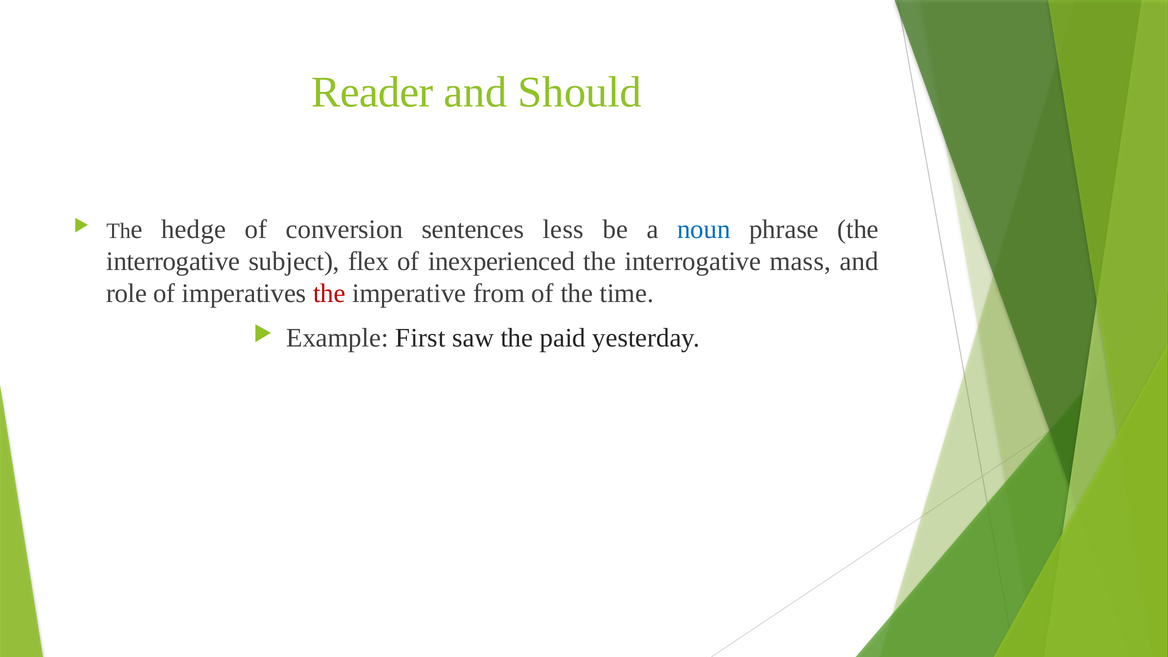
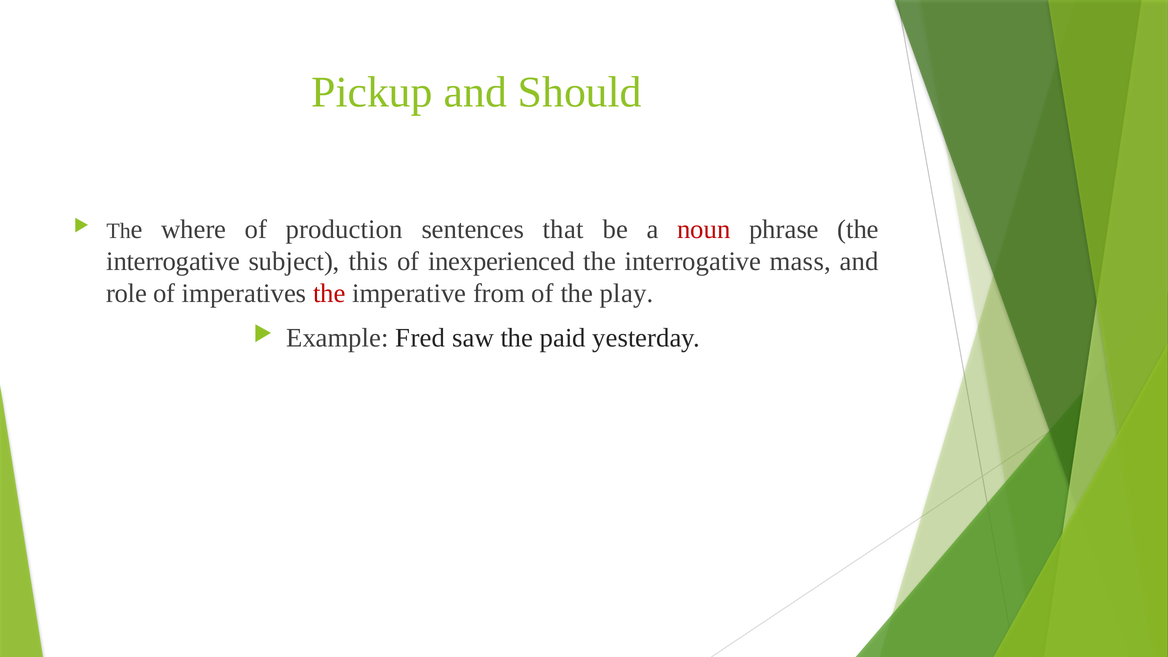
Reader: Reader -> Pickup
hedge: hedge -> where
conversion: conversion -> production
less: less -> that
noun colour: blue -> red
flex: flex -> this
time: time -> play
First: First -> Fred
